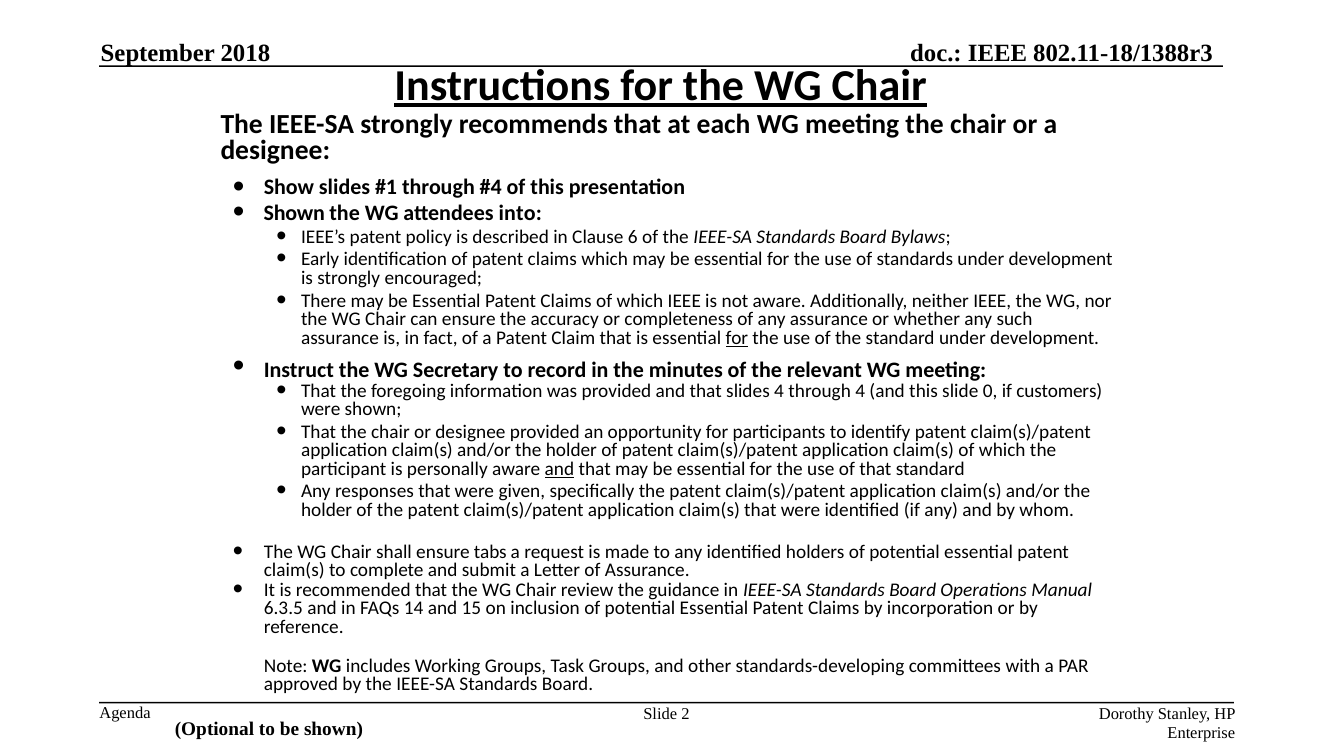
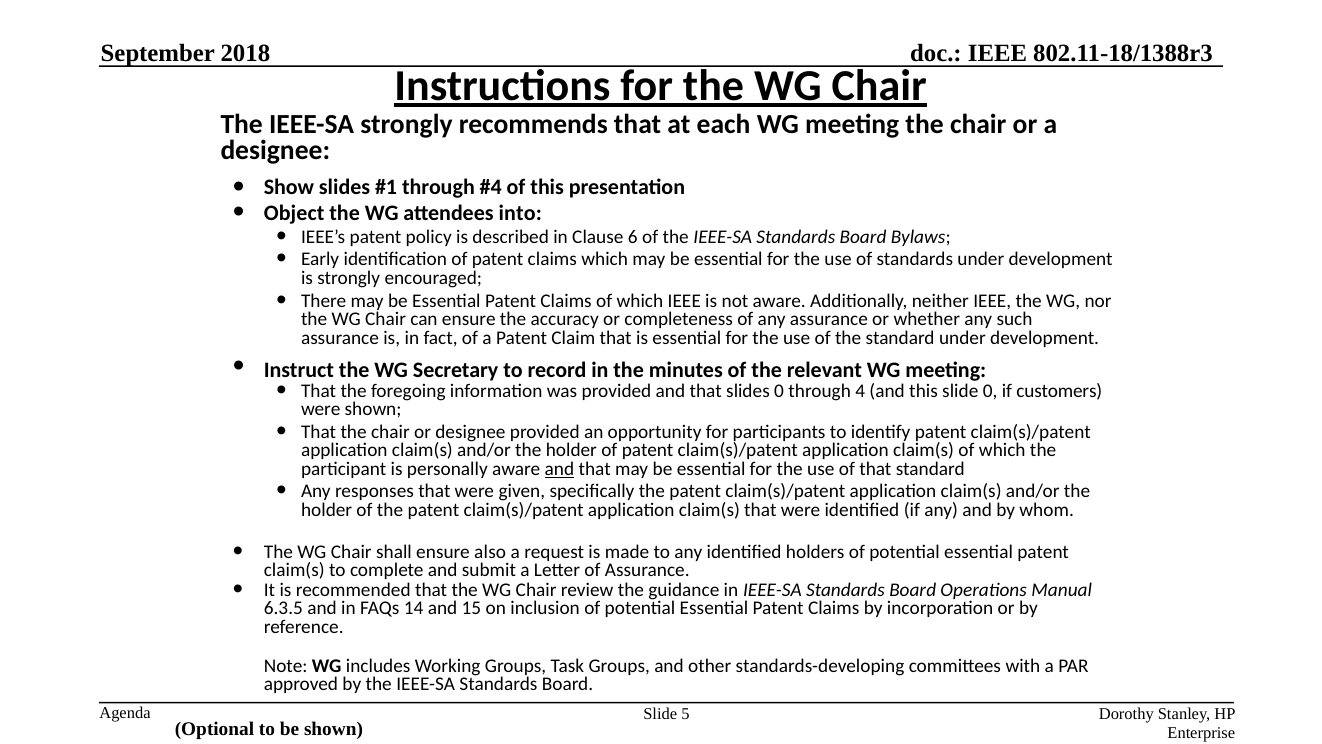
Shown at (294, 213): Shown -> Object
for at (737, 338) underline: present -> none
slides 4: 4 -> 0
tabs: tabs -> also
2: 2 -> 5
